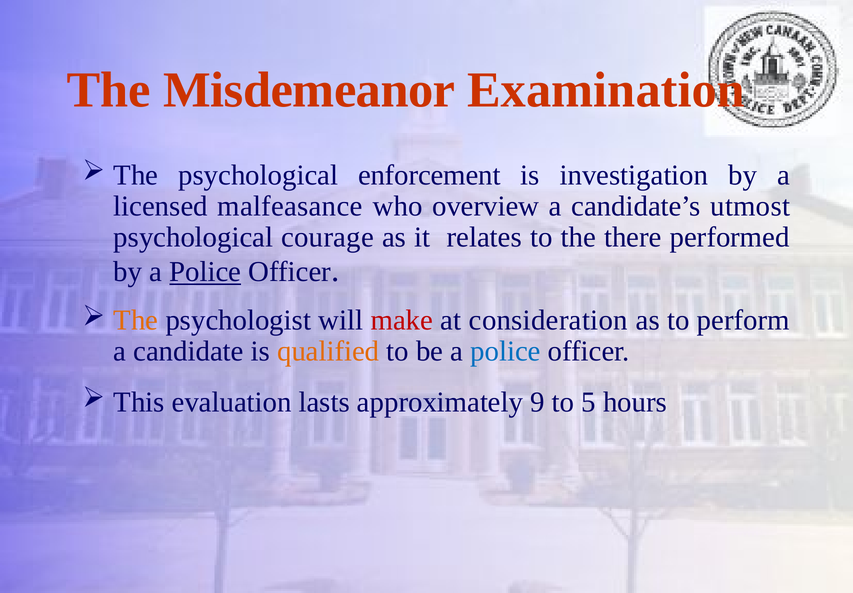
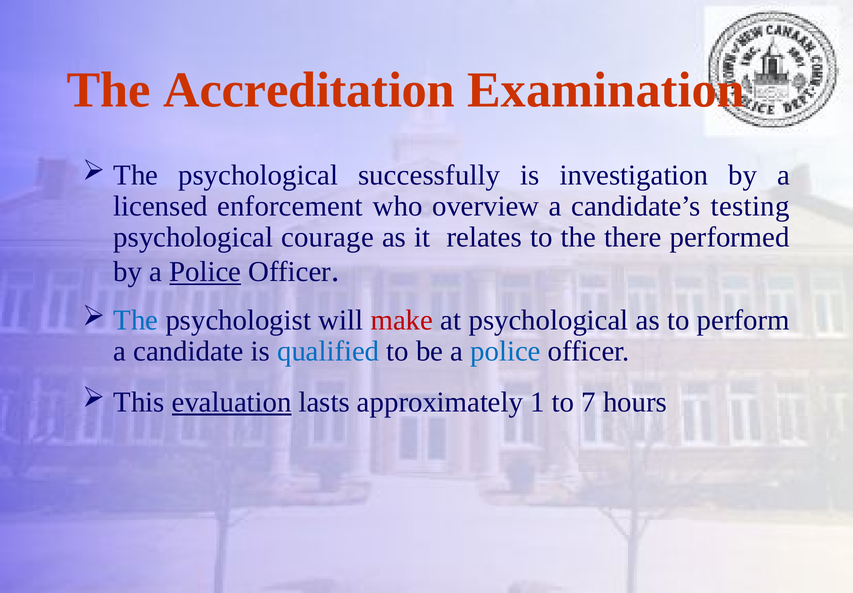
Misdemeanor: Misdemeanor -> Accreditation
enforcement: enforcement -> successfully
malfeasance: malfeasance -> enforcement
utmost: utmost -> testing
The at (136, 321) colour: orange -> blue
at consideration: consideration -> psychological
qualified colour: orange -> blue
evaluation underline: none -> present
9: 9 -> 1
5: 5 -> 7
